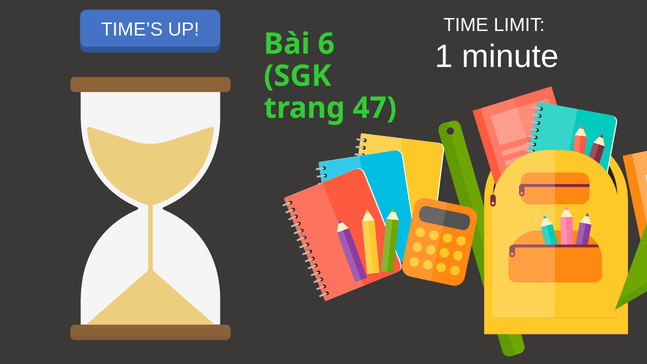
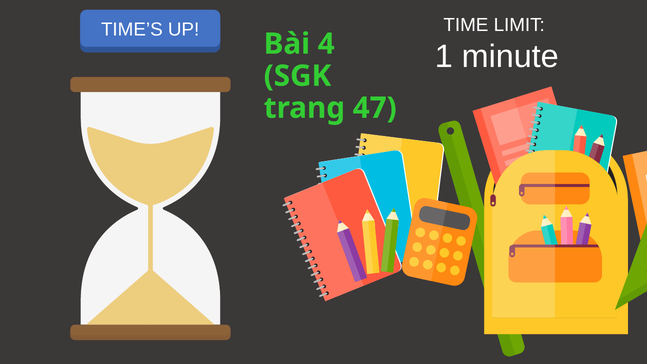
6: 6 -> 4
